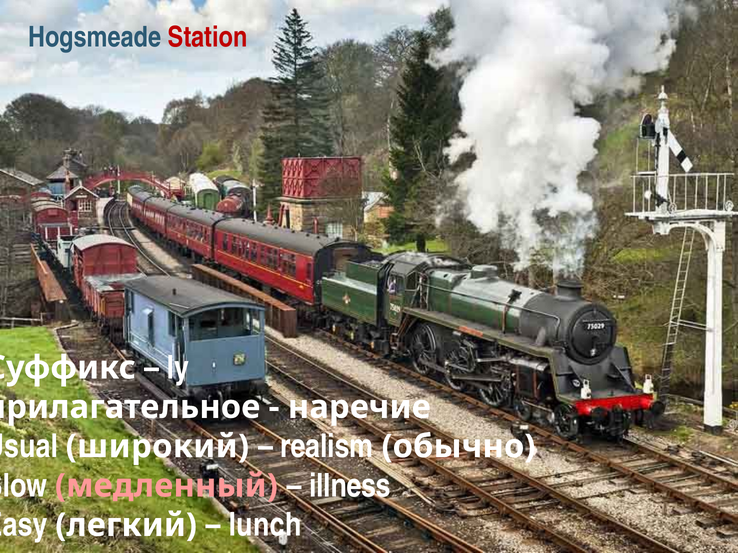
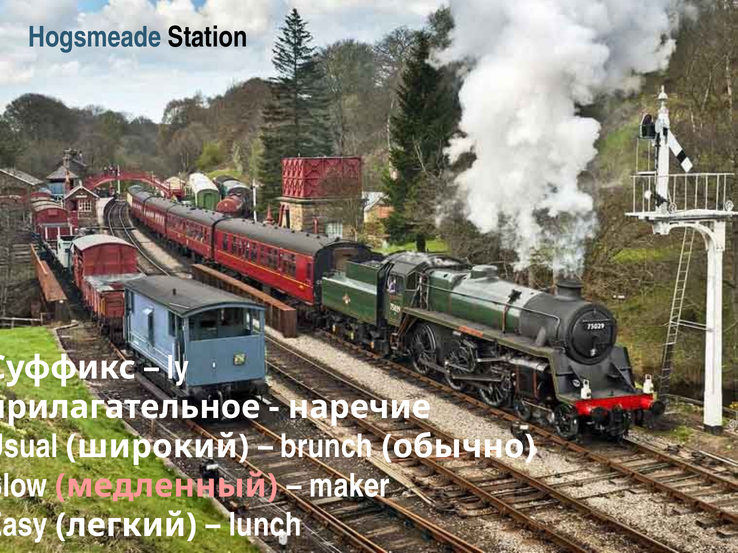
Station colour: red -> black
realism: realism -> brunch
illness: illness -> maker
